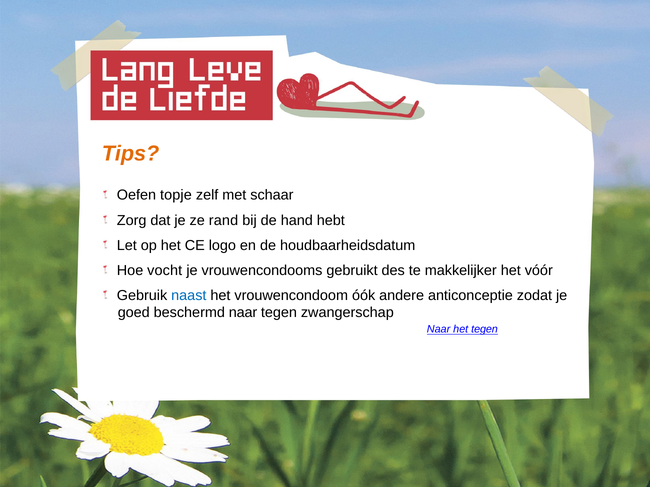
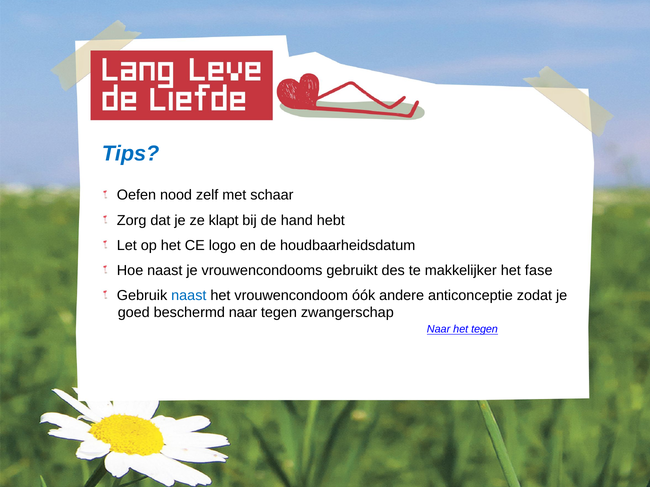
Tips colour: orange -> blue
topje: topje -> nood
rand: rand -> klapt
Hoe vocht: vocht -> naast
vóór: vóór -> fase
